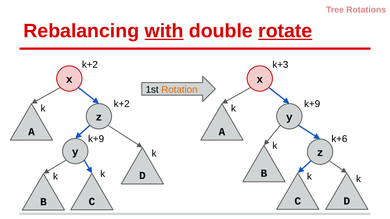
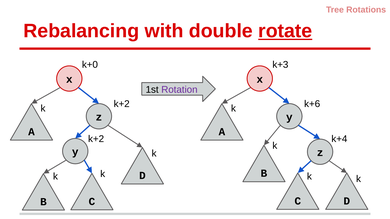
with underline: present -> none
k+2 at (90, 65): k+2 -> k+0
Rotation colour: orange -> purple
k+9 at (312, 104): k+9 -> k+6
k+9 at (96, 139): k+9 -> k+2
k+6: k+6 -> k+4
